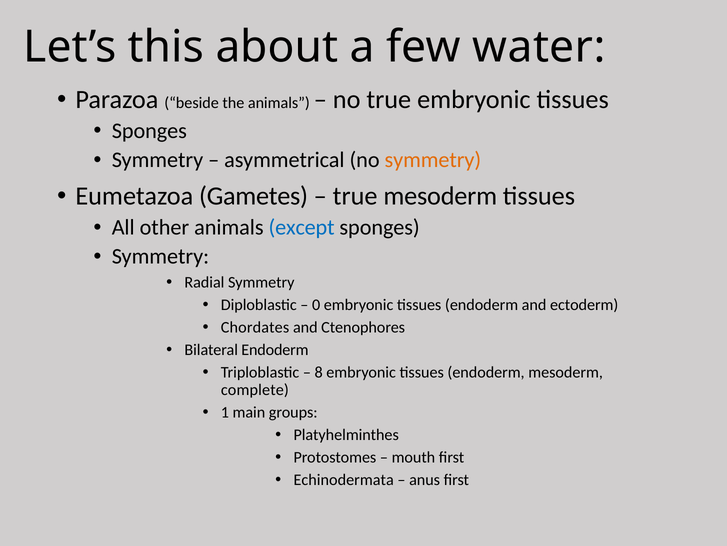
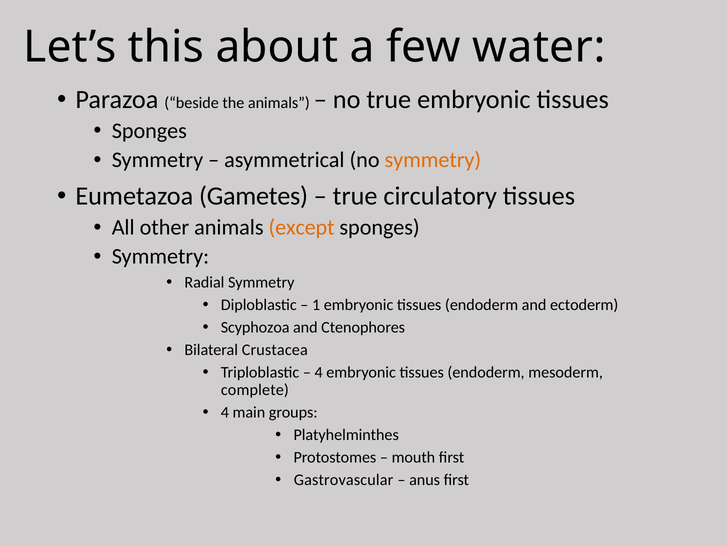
true mesoderm: mesoderm -> circulatory
except colour: blue -> orange
0: 0 -> 1
Chordates: Chordates -> Scyphozoa
Bilateral Endoderm: Endoderm -> Crustacea
8 at (319, 372): 8 -> 4
1 at (225, 412): 1 -> 4
Echinodermata: Echinodermata -> Gastrovascular
